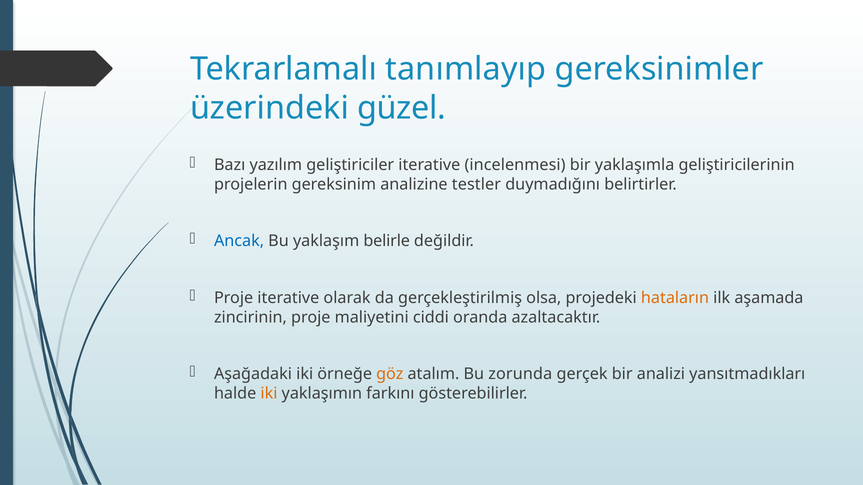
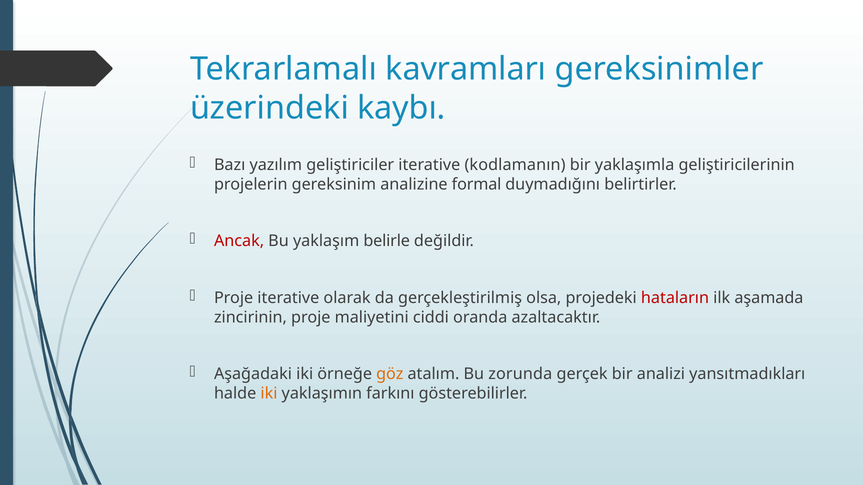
tanımlayıp: tanımlayıp -> kavramları
güzel: güzel -> kaybı
incelenmesi: incelenmesi -> kodlamanın
testler: testler -> formal
Ancak colour: blue -> red
hataların colour: orange -> red
